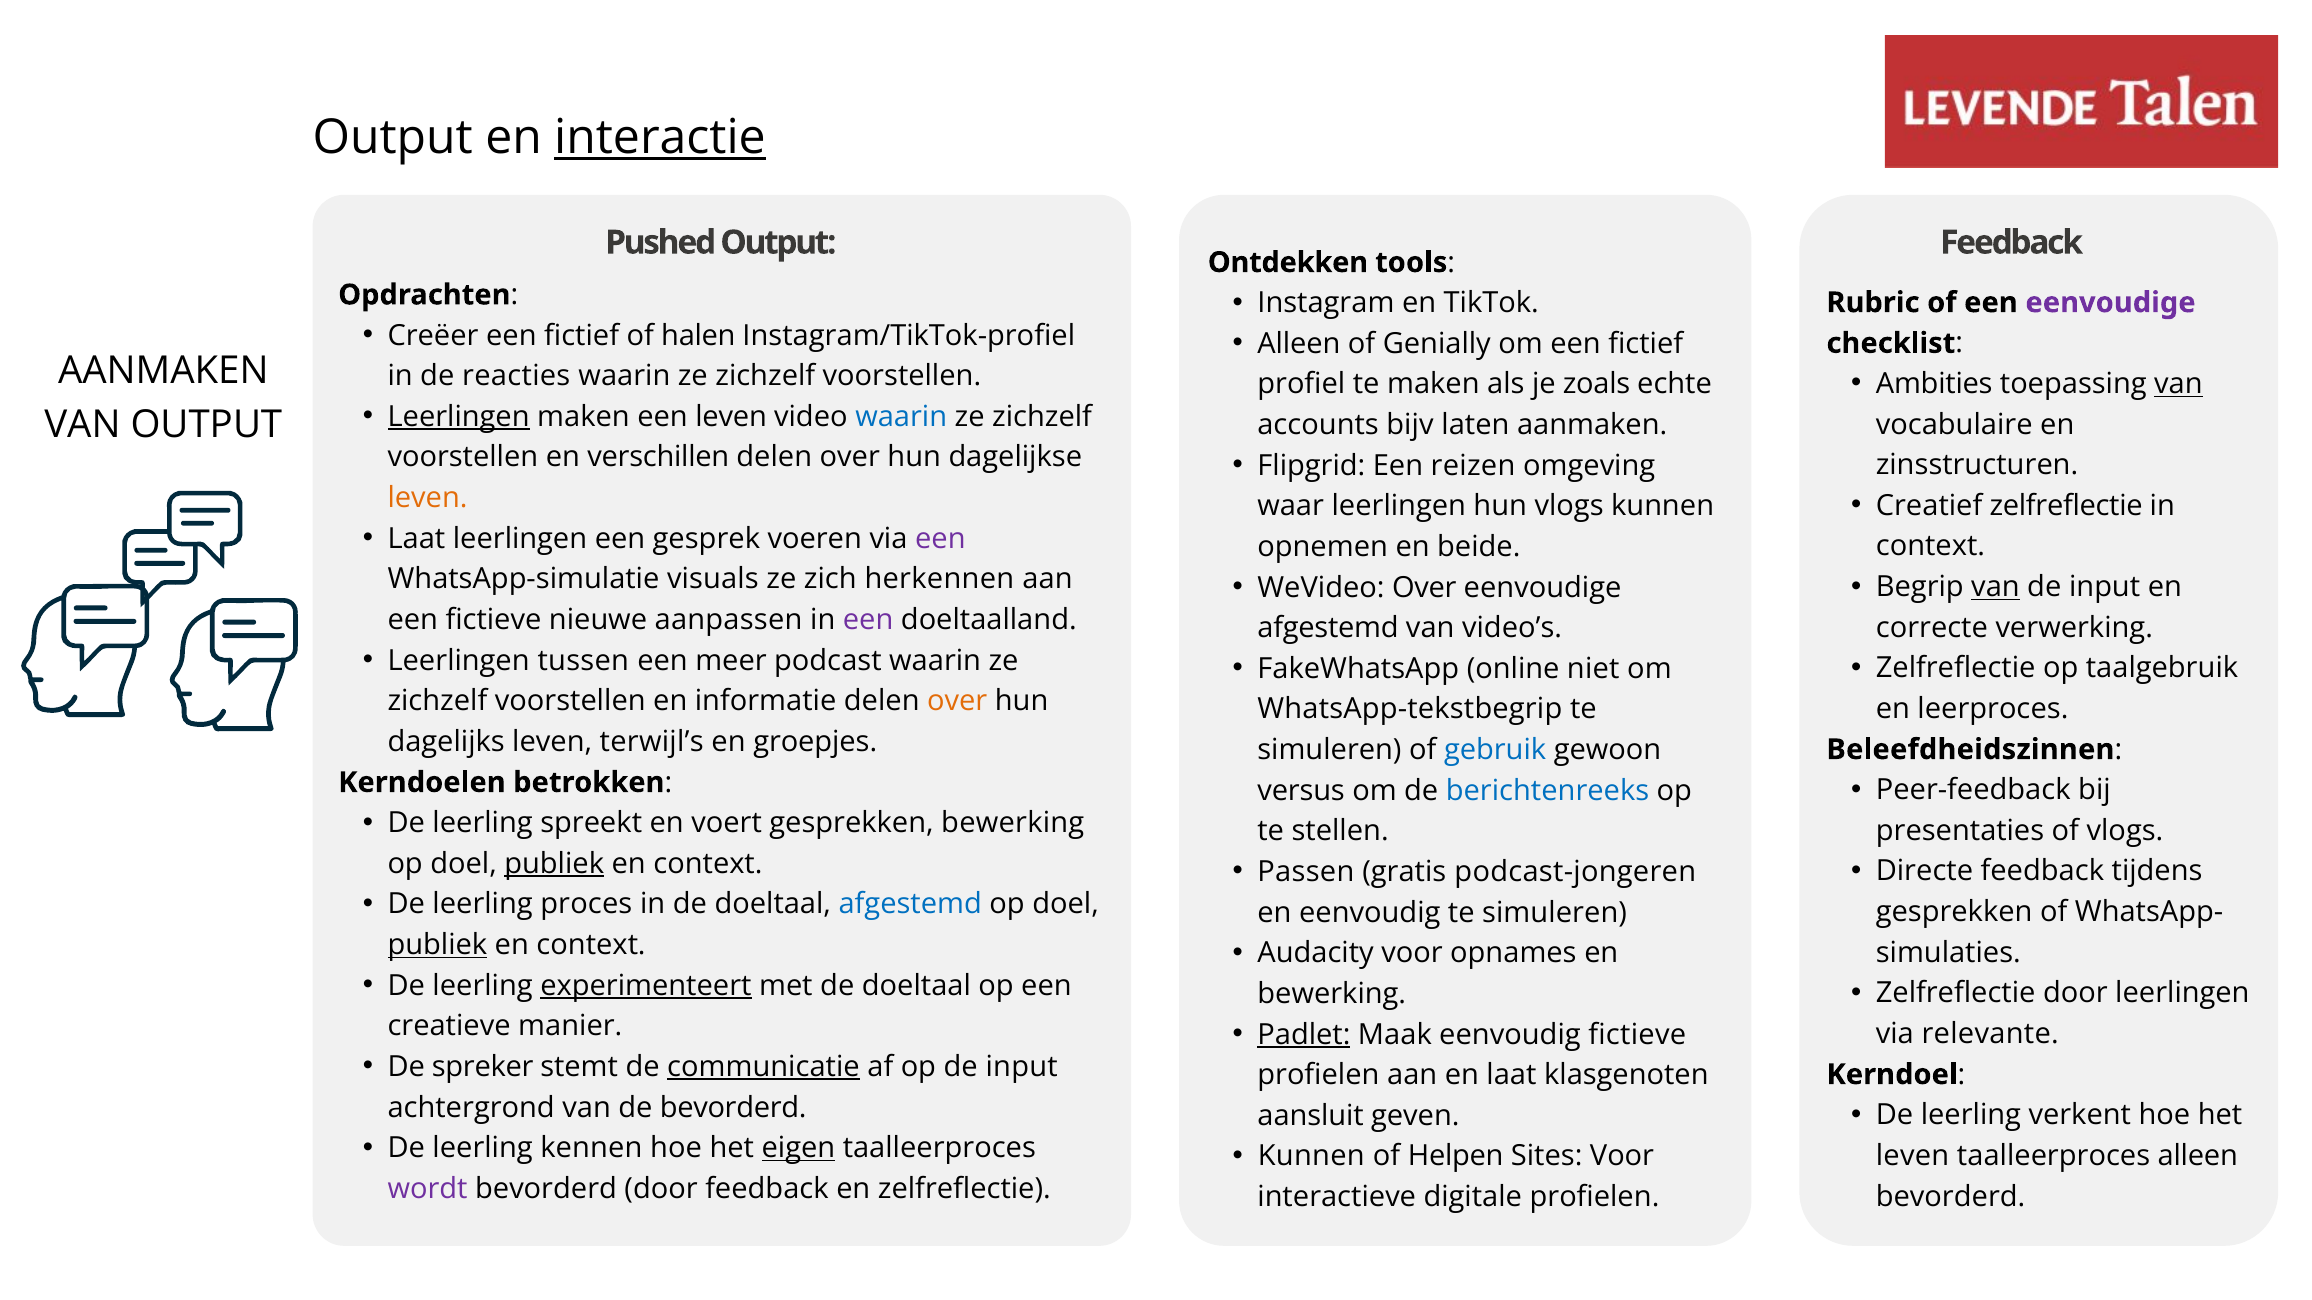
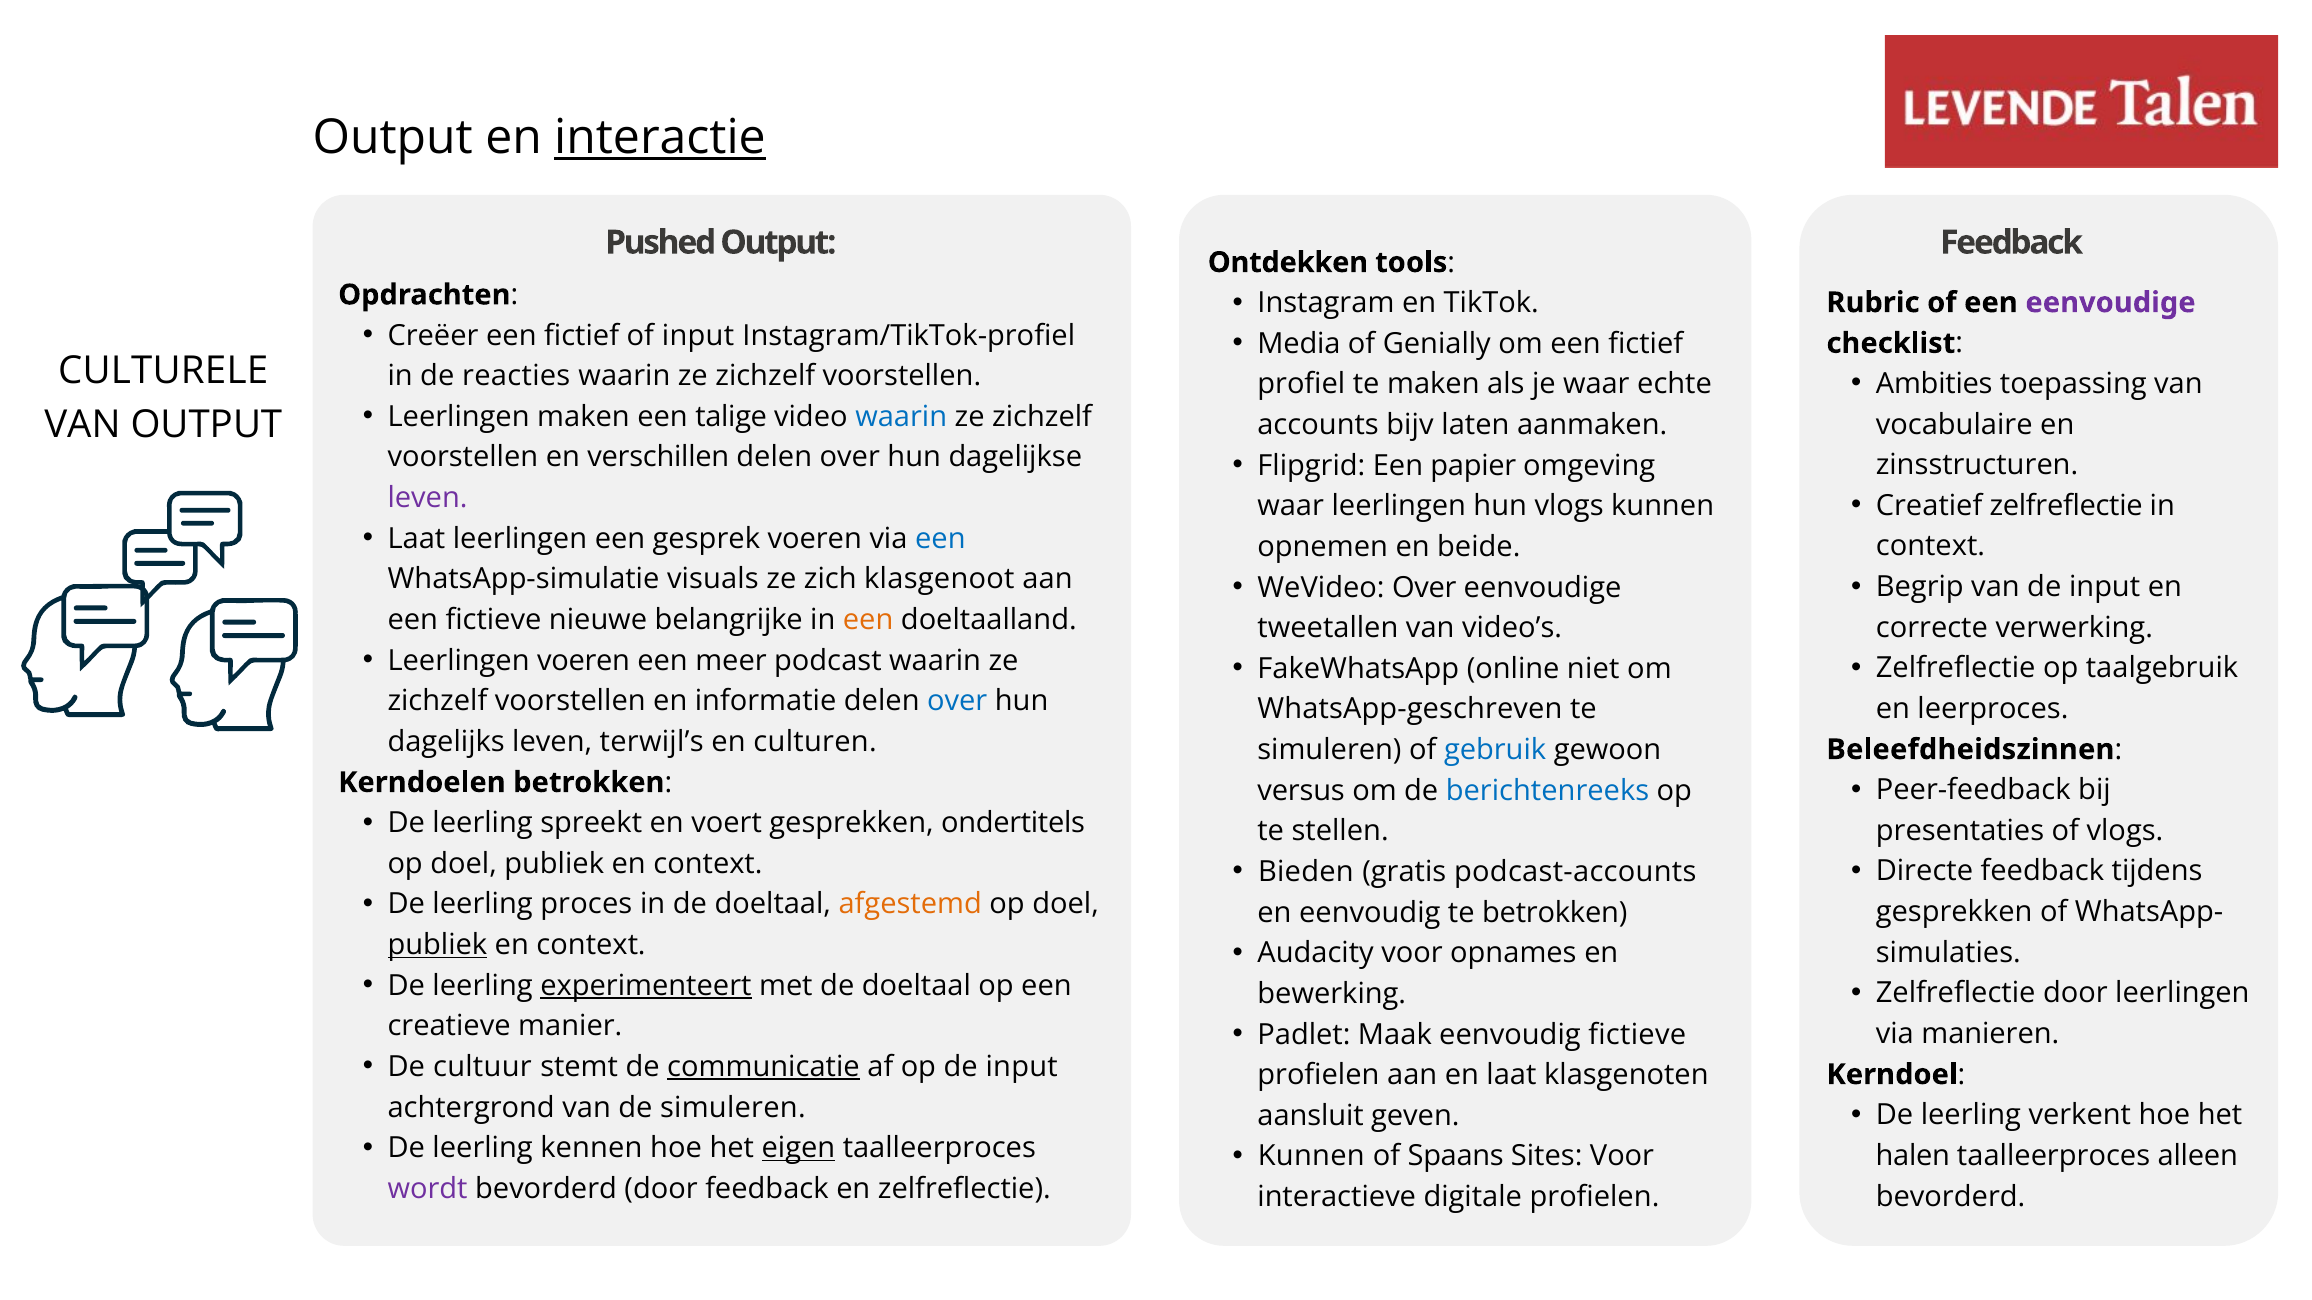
of halen: halen -> input
Alleen at (1299, 344): Alleen -> Media
AANMAKEN at (163, 371): AANMAKEN -> CULTURELE
van at (2178, 384) underline: present -> none
je zoals: zoals -> waar
Leerlingen at (459, 417) underline: present -> none
een leven: leven -> talige
reizen: reizen -> papier
leven at (428, 498) colour: orange -> purple
een at (940, 539) colour: purple -> blue
herkennen: herkennen -> klasgenoot
van at (1996, 587) underline: present -> none
aanpassen: aanpassen -> belangrijke
een at (868, 620) colour: purple -> orange
afgestemd at (1328, 628): afgestemd -> tweetallen
Leerlingen tussen: tussen -> voeren
over at (957, 701) colour: orange -> blue
WhatsApp-tekstbegrip: WhatsApp-tekstbegrip -> WhatsApp-geschreven
groepjes: groepjes -> culturen
gesprekken bewerking: bewerking -> ondertitels
publiek at (554, 864) underline: present -> none
Passen: Passen -> Bieden
podcast-jongeren: podcast-jongeren -> podcast-accounts
afgestemd at (910, 905) colour: blue -> orange
eenvoudig te simuleren: simuleren -> betrokken
Padlet underline: present -> none
relevante: relevante -> manieren
spreker: spreker -> cultuur
de bevorderd: bevorderd -> simuleren
Helpen: Helpen -> Spaans
leven at (1913, 1156): leven -> halen
